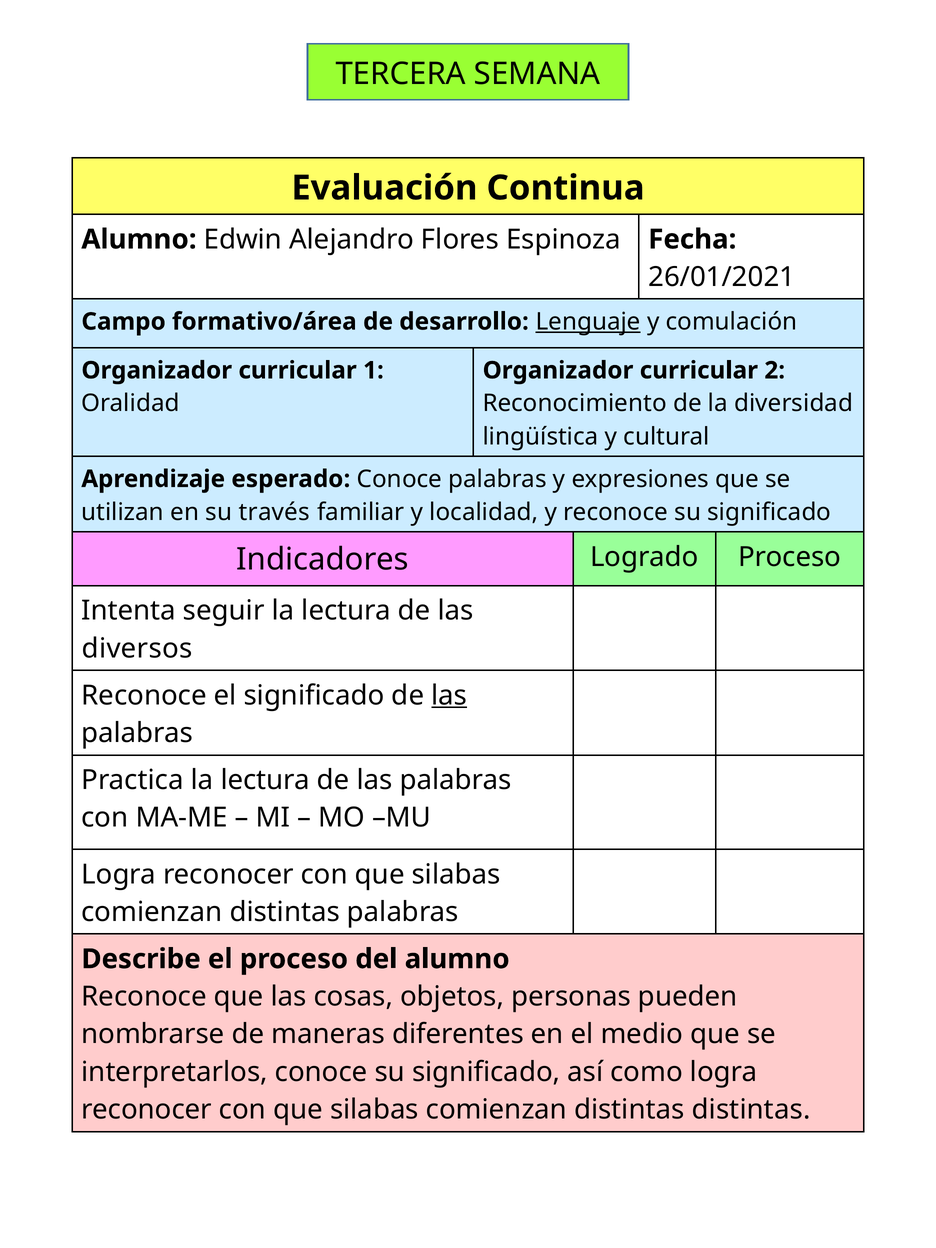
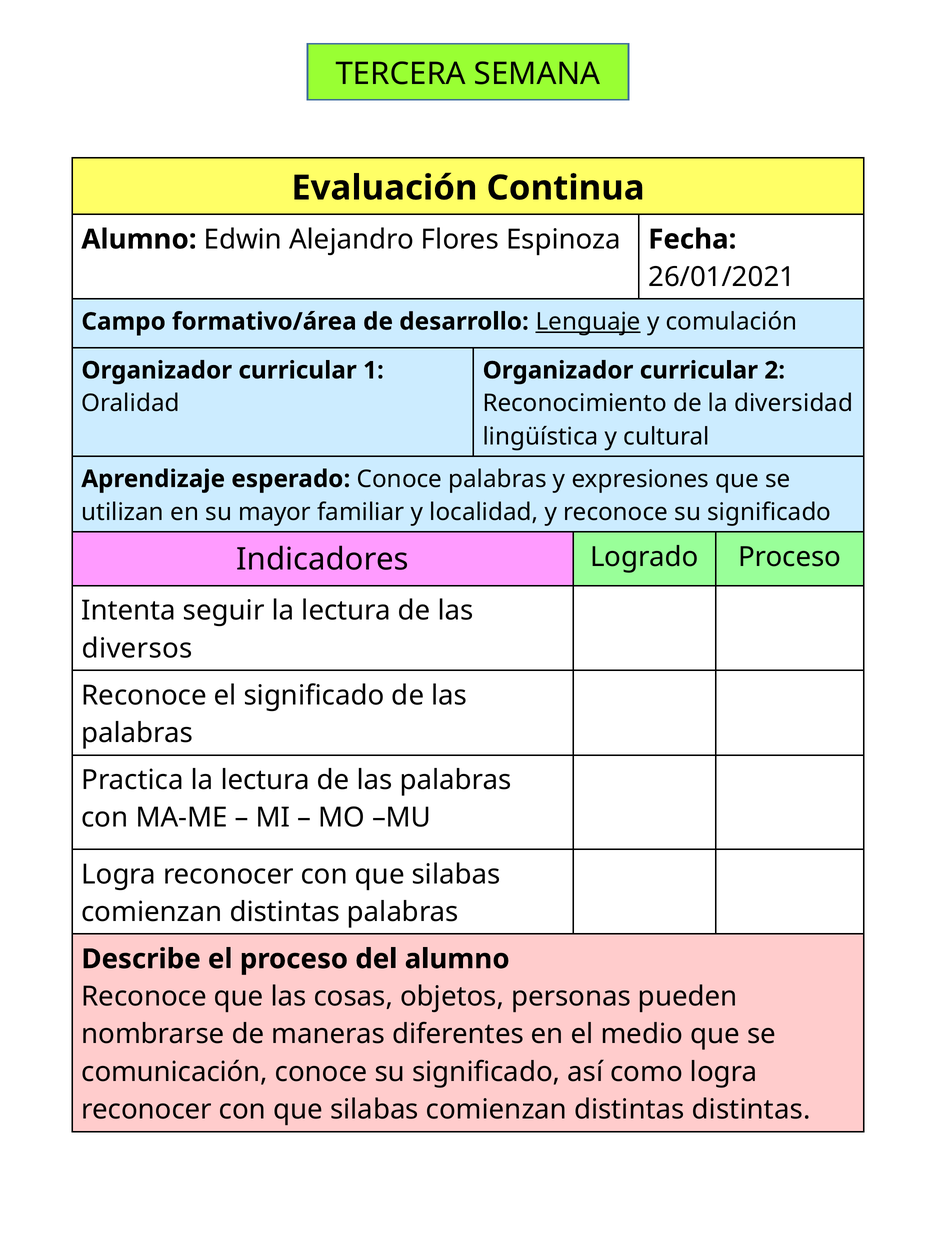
través: través -> mayor
las at (449, 695) underline: present -> none
interpretarlos: interpretarlos -> comunicación
